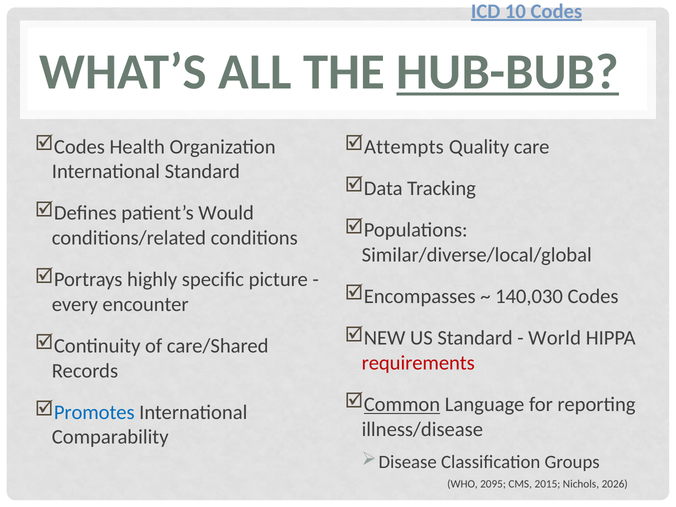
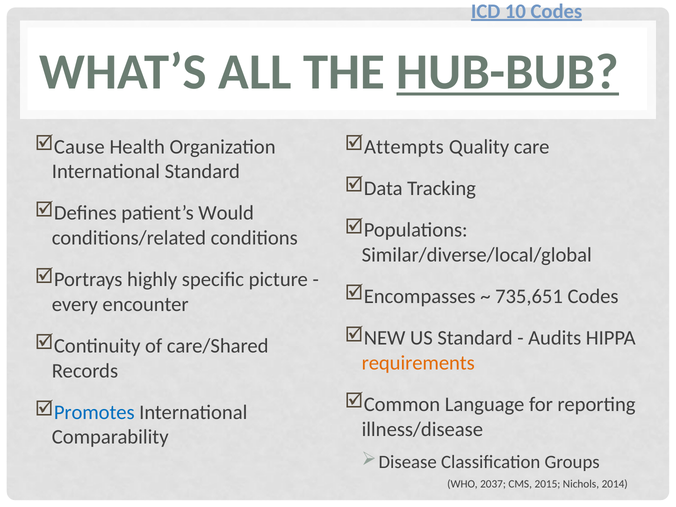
Codes at (79, 147): Codes -> Cause
140,030: 140,030 -> 735,651
World: World -> Audits
requirements colour: red -> orange
Common underline: present -> none
2095: 2095 -> 2037
2026: 2026 -> 2014
